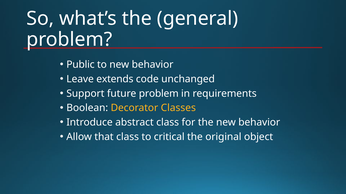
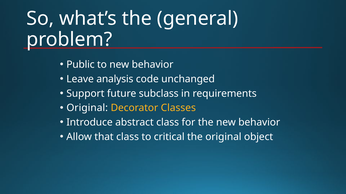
extends: extends -> analysis
future problem: problem -> subclass
Boolean at (87, 108): Boolean -> Original
